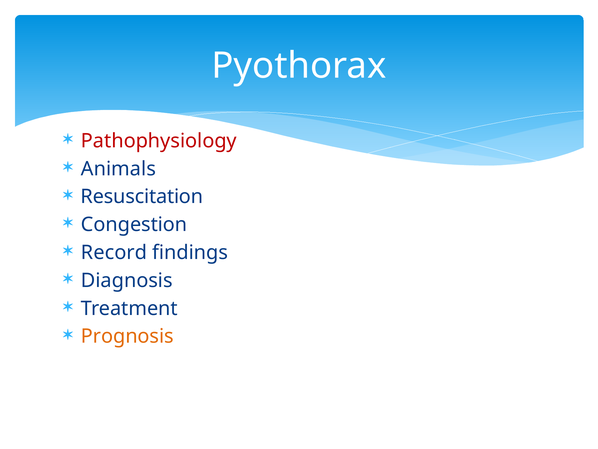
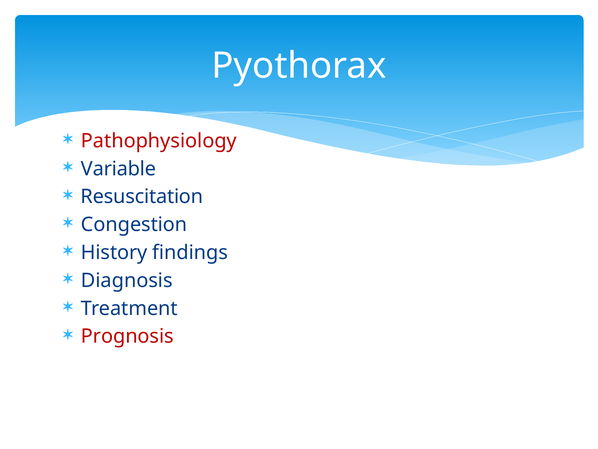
Animals: Animals -> Variable
Record: Record -> History
Prognosis colour: orange -> red
